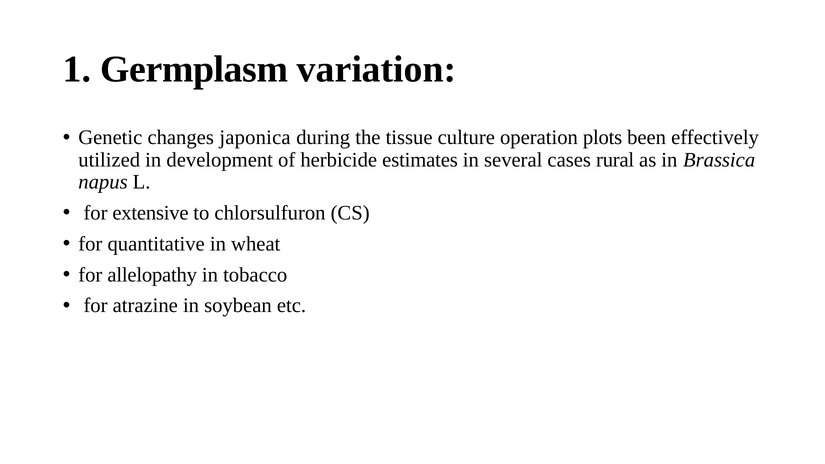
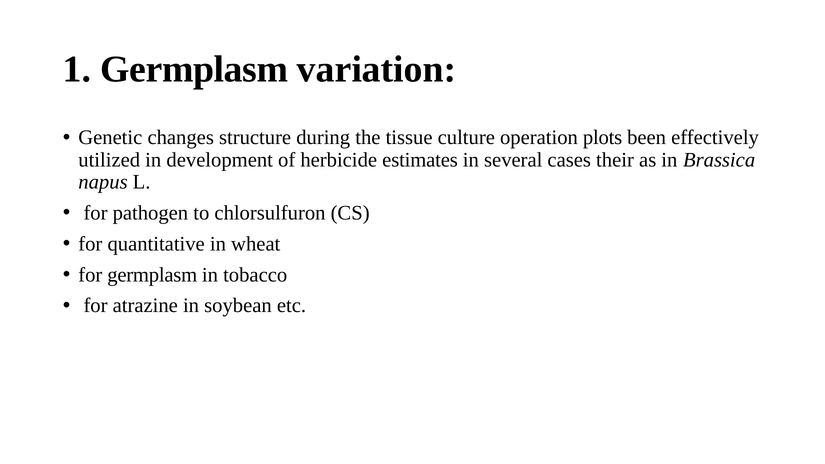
japonica: japonica -> structure
rural: rural -> their
extensive: extensive -> pathogen
for allelopathy: allelopathy -> germplasm
